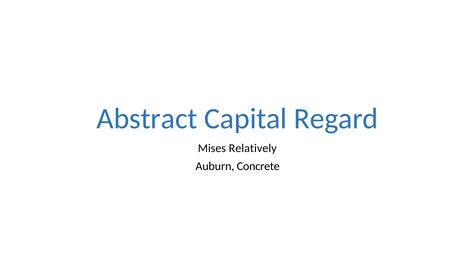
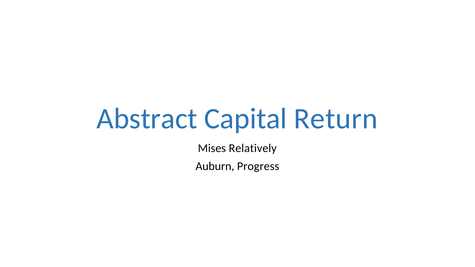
Regard: Regard -> Return
Concrete: Concrete -> Progress
